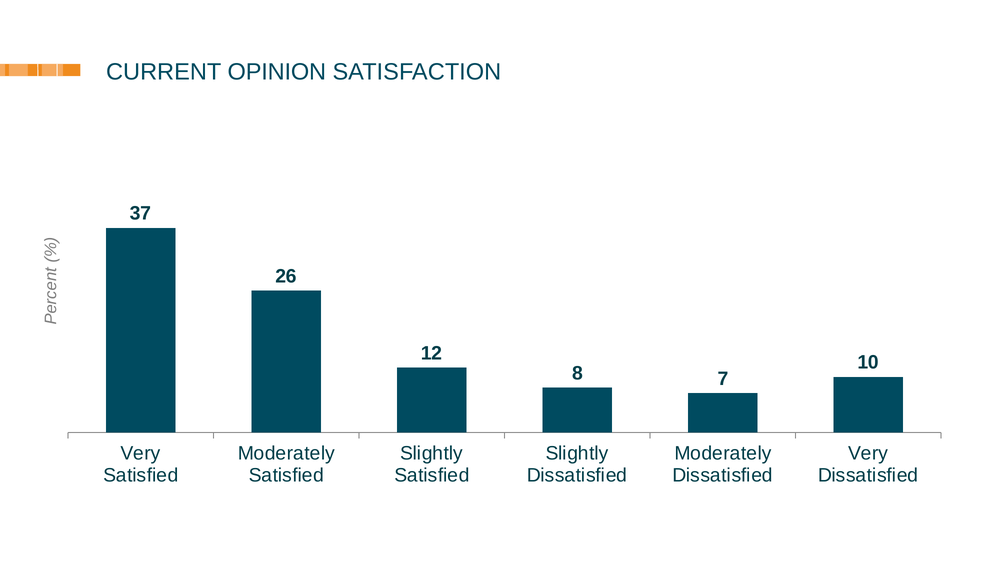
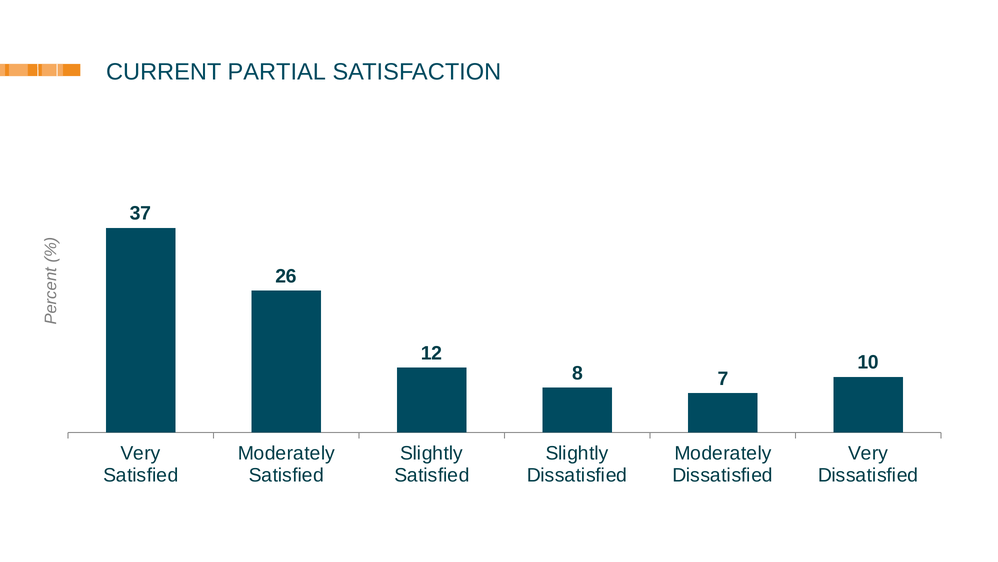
OPINION: OPINION -> PARTIAL
